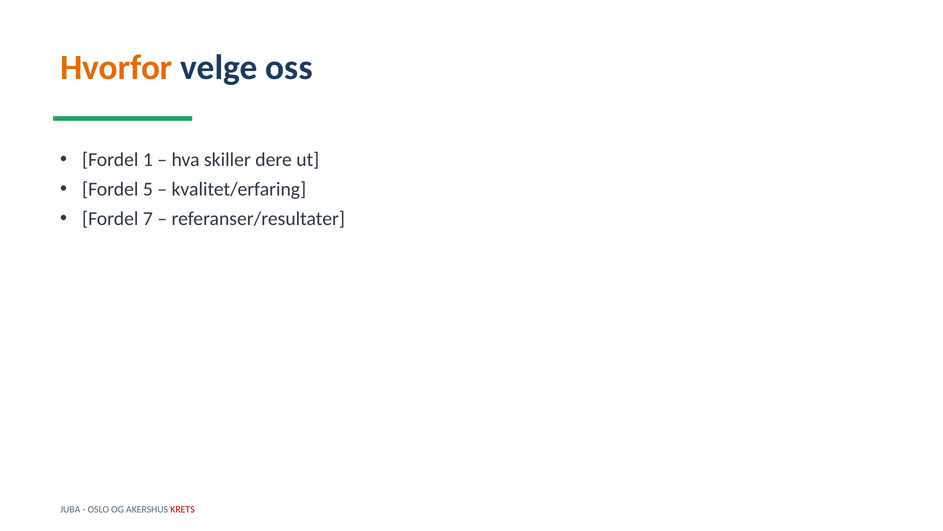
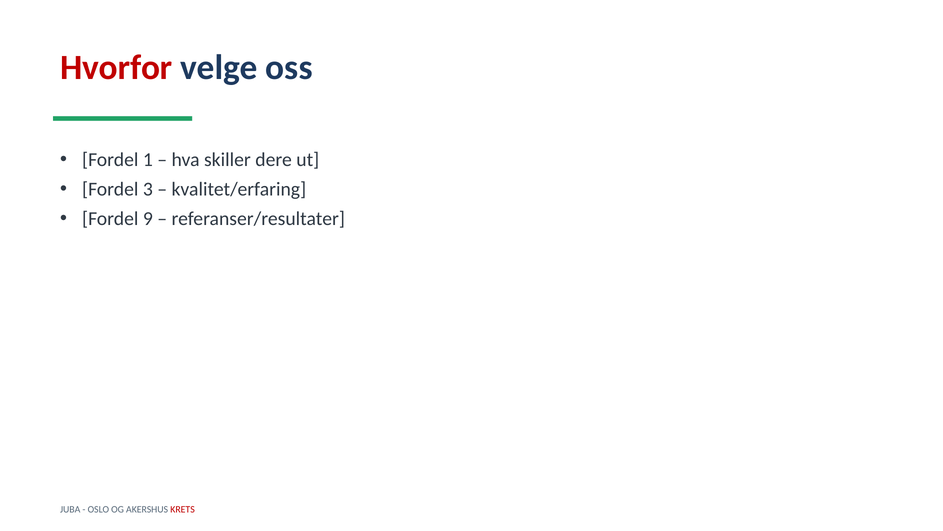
Hvorfor colour: orange -> red
5: 5 -> 3
7: 7 -> 9
